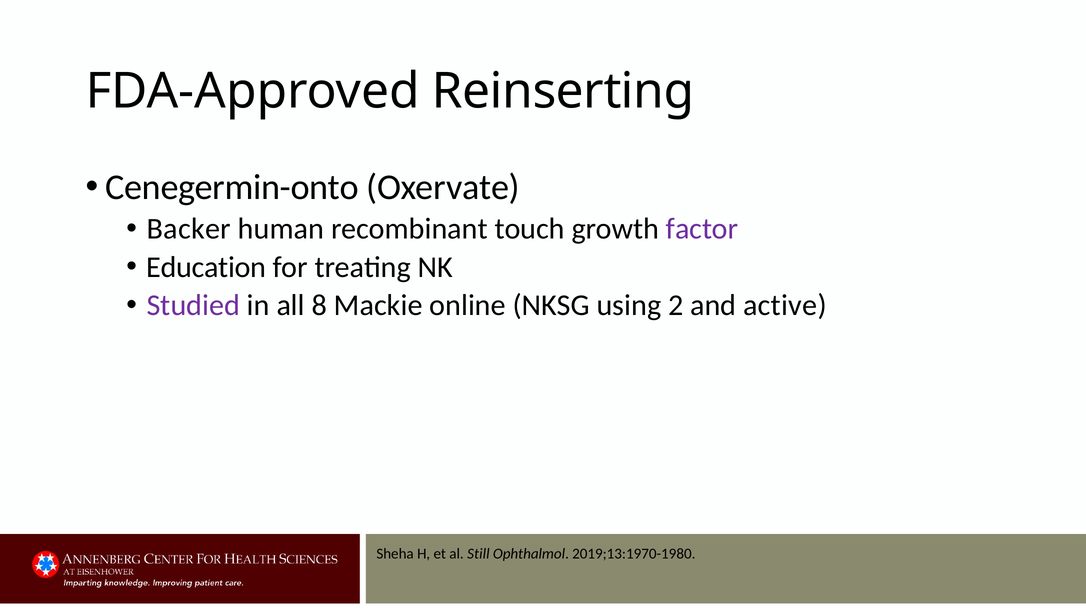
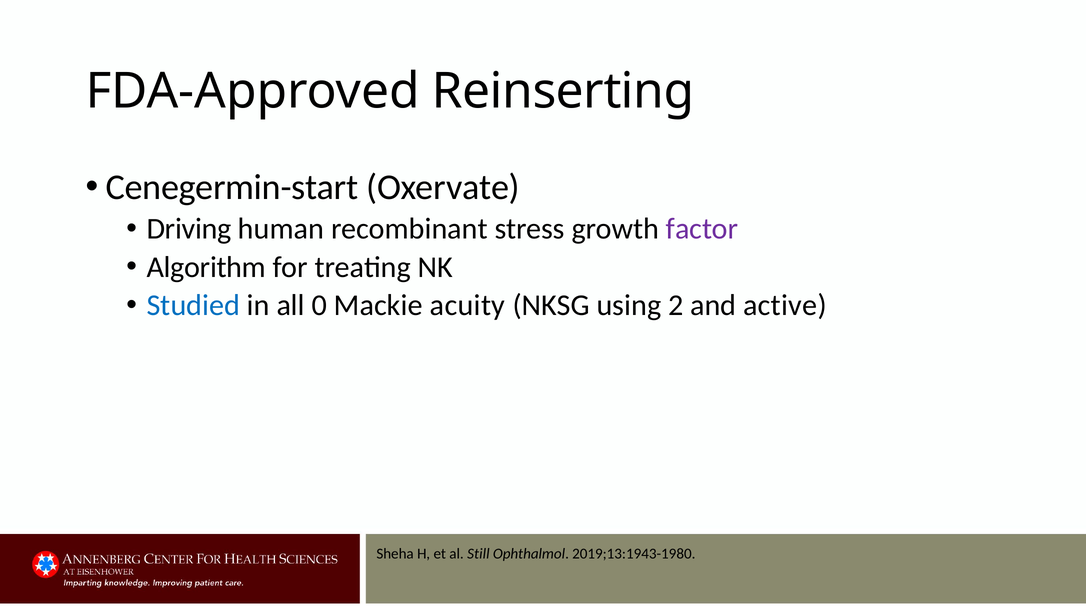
Cenegermin-onto: Cenegermin-onto -> Cenegermin-start
Backer: Backer -> Driving
touch: touch -> stress
Education: Education -> Algorithm
Studied colour: purple -> blue
8: 8 -> 0
online: online -> acuity
2019;13:1970-1980: 2019;13:1970-1980 -> 2019;13:1943-1980
